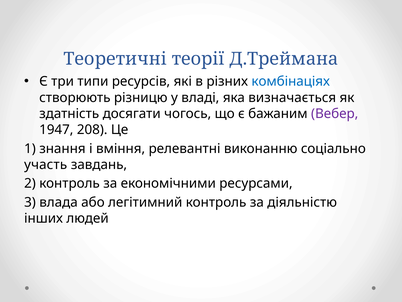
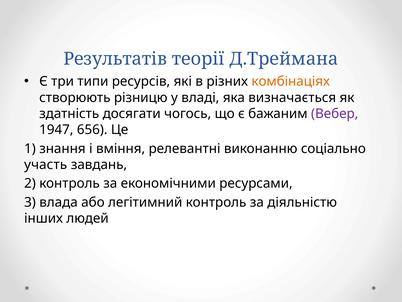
Теоретичні: Теоретичні -> Результатів
комбінаціях colour: blue -> orange
208: 208 -> 656
